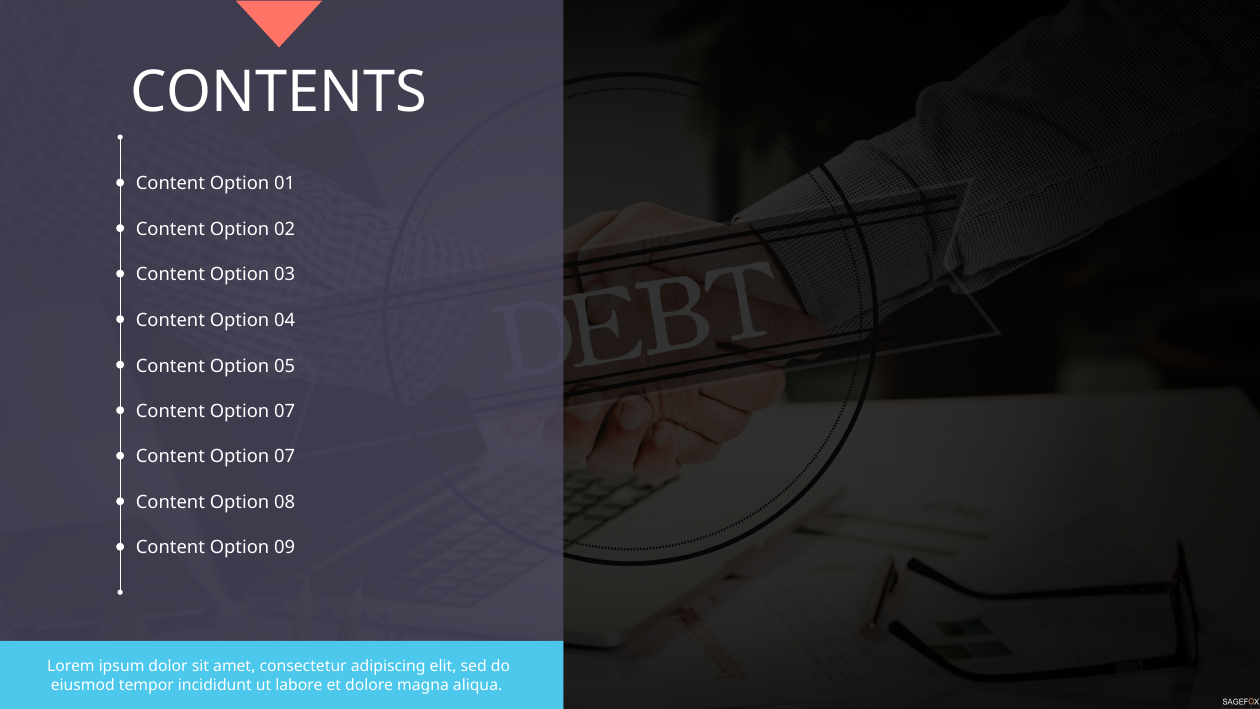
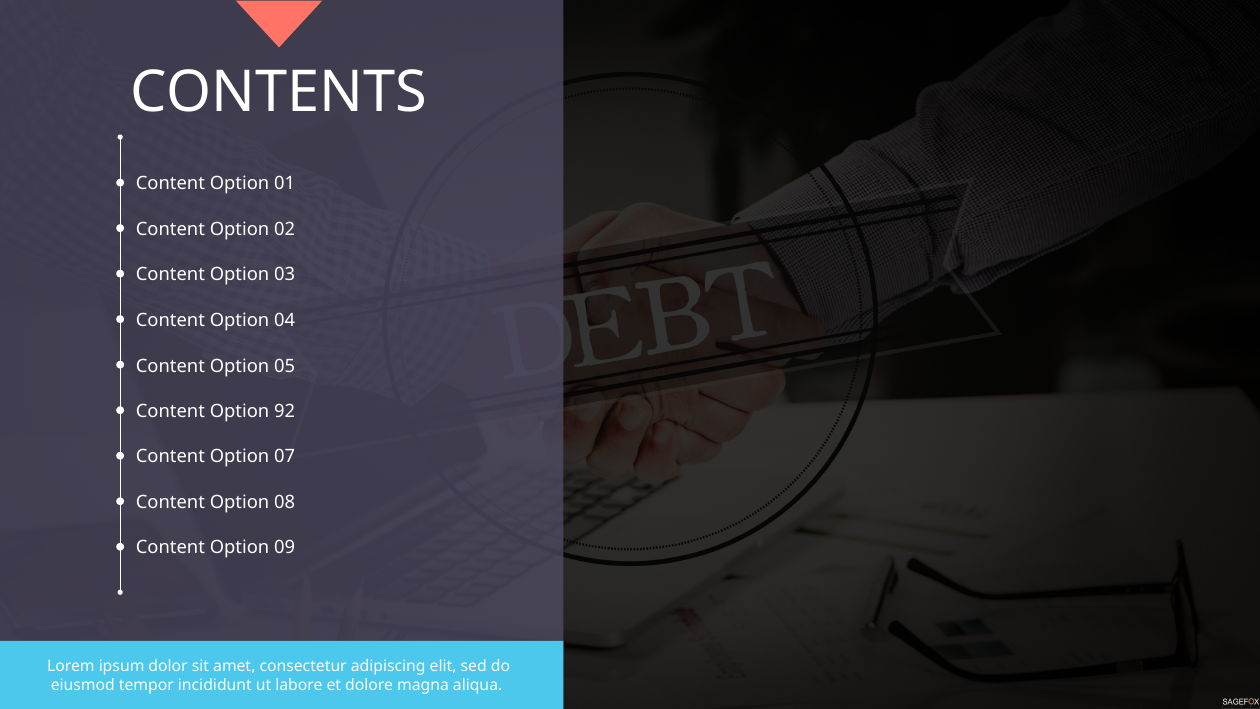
07 at (285, 411): 07 -> 92
